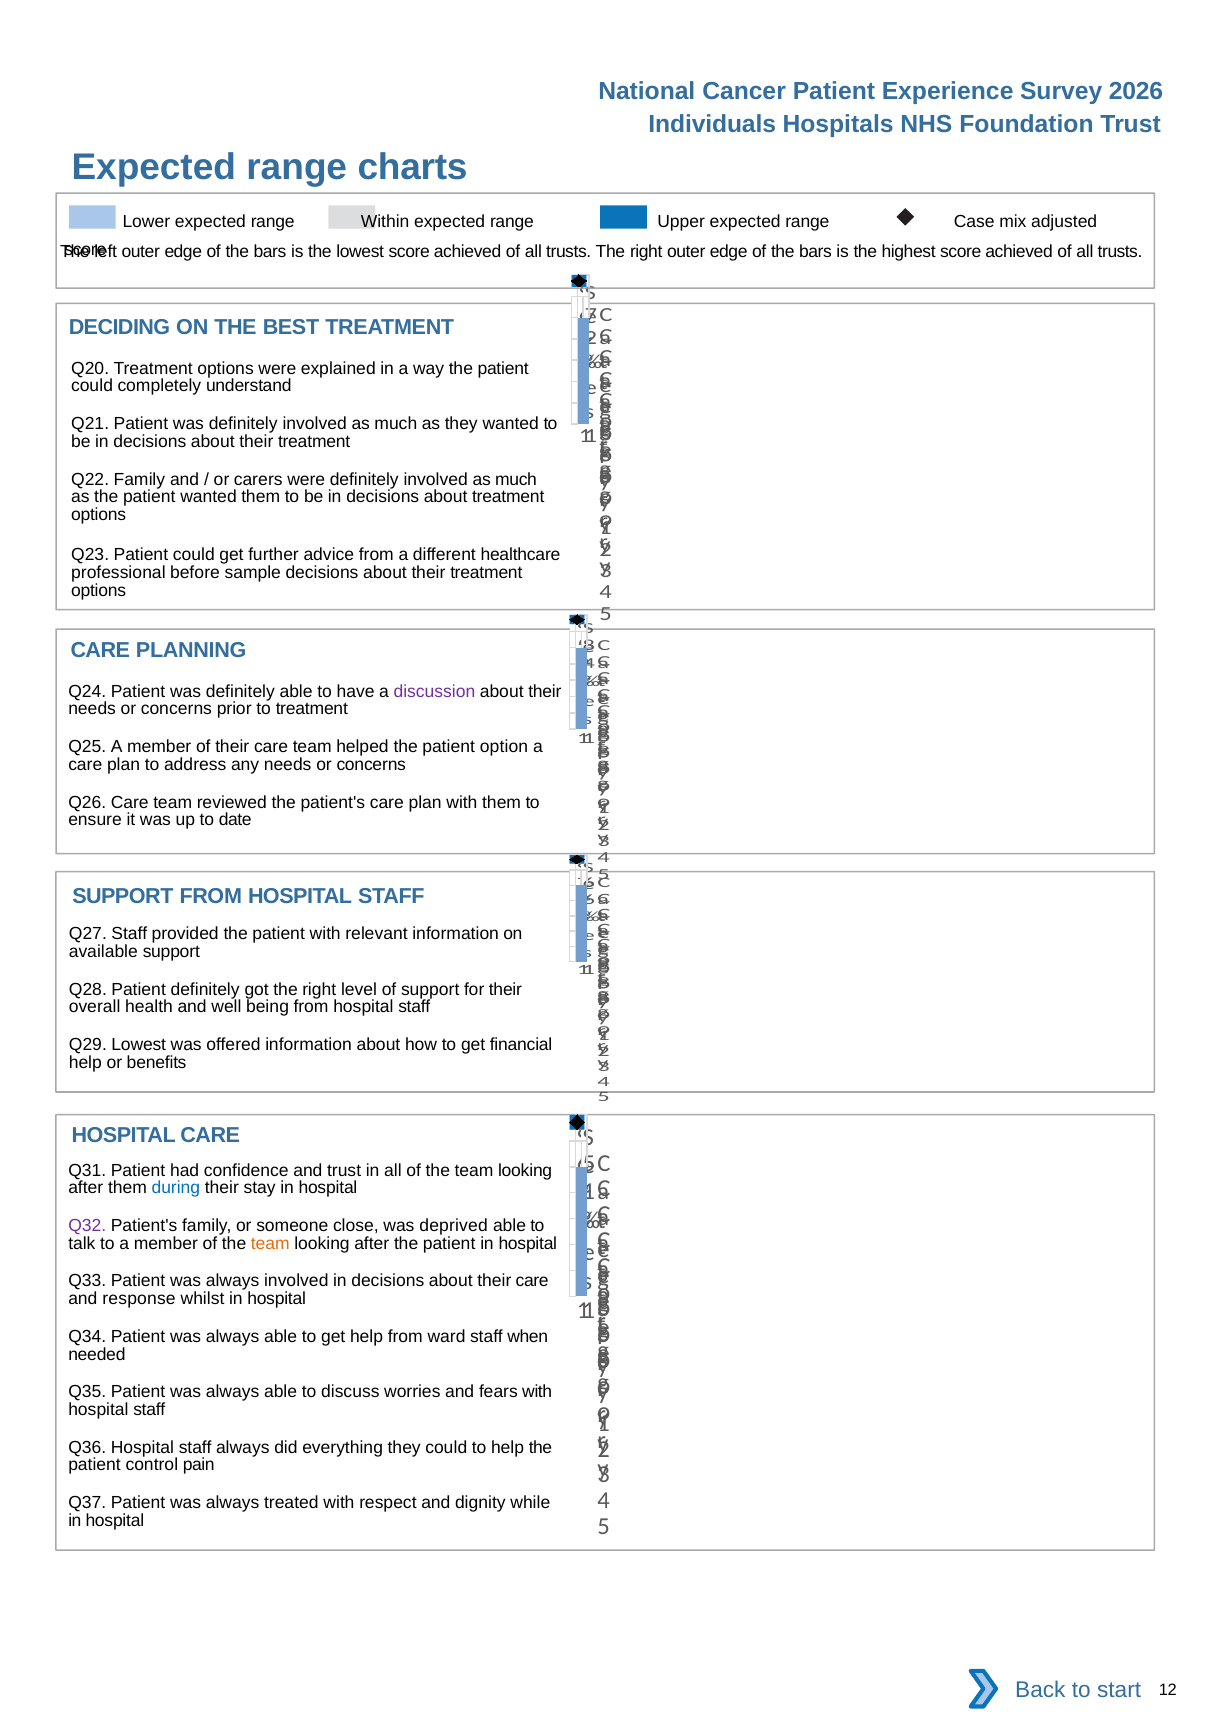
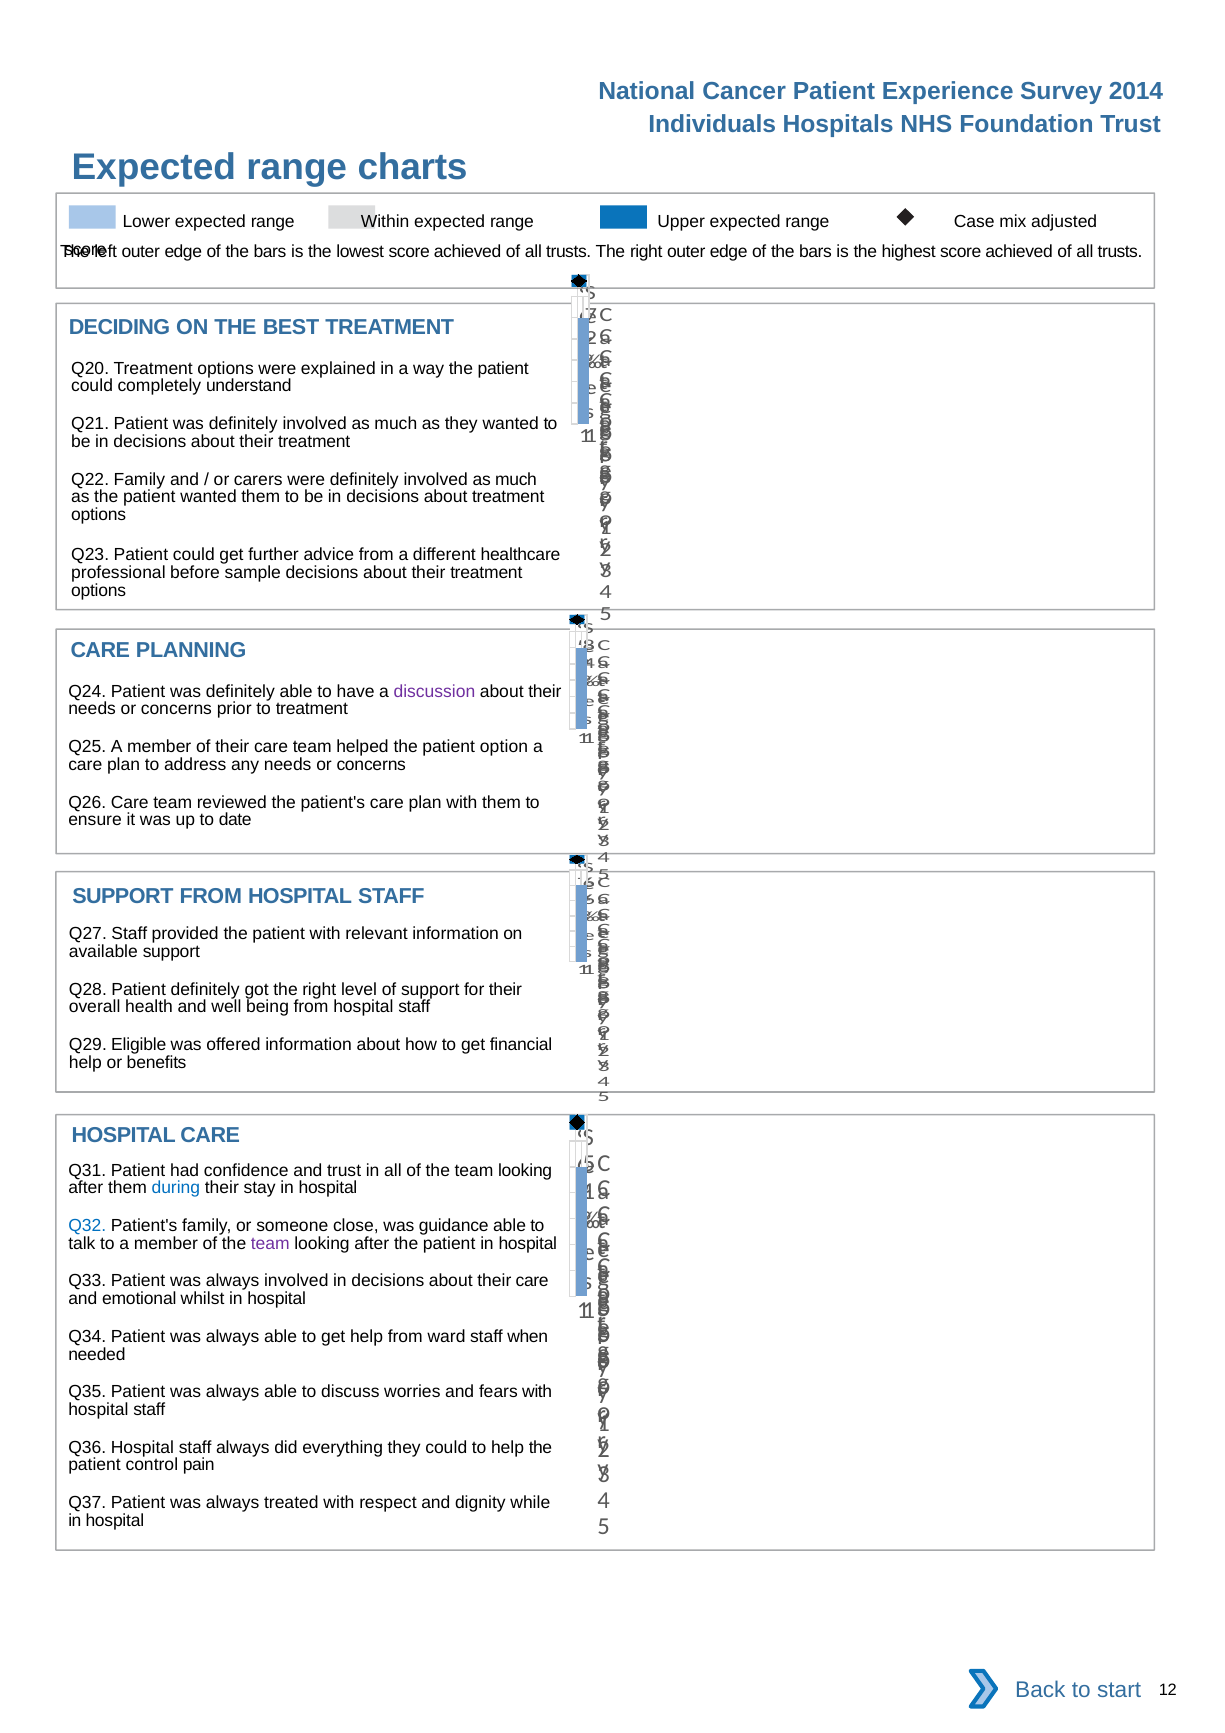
2026: 2026 -> 2014
Q29 Lowest: Lowest -> Eligible
Q32 colour: purple -> blue
deprived: deprived -> guidance
team at (270, 1244) colour: orange -> purple
response: response -> emotional
